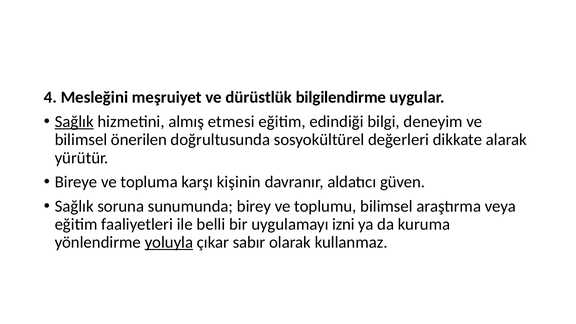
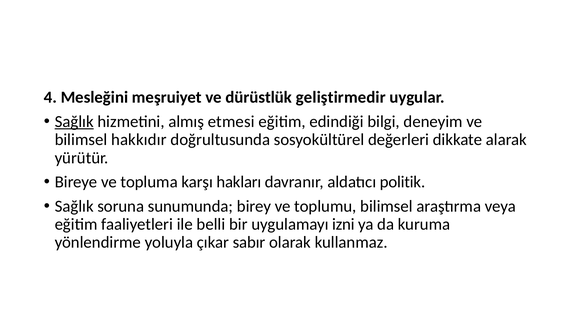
bilgilendirme: bilgilendirme -> geliştirmedir
önerilen: önerilen -> hakkıdır
kişinin: kişinin -> hakları
güven: güven -> politik
yoluyla underline: present -> none
